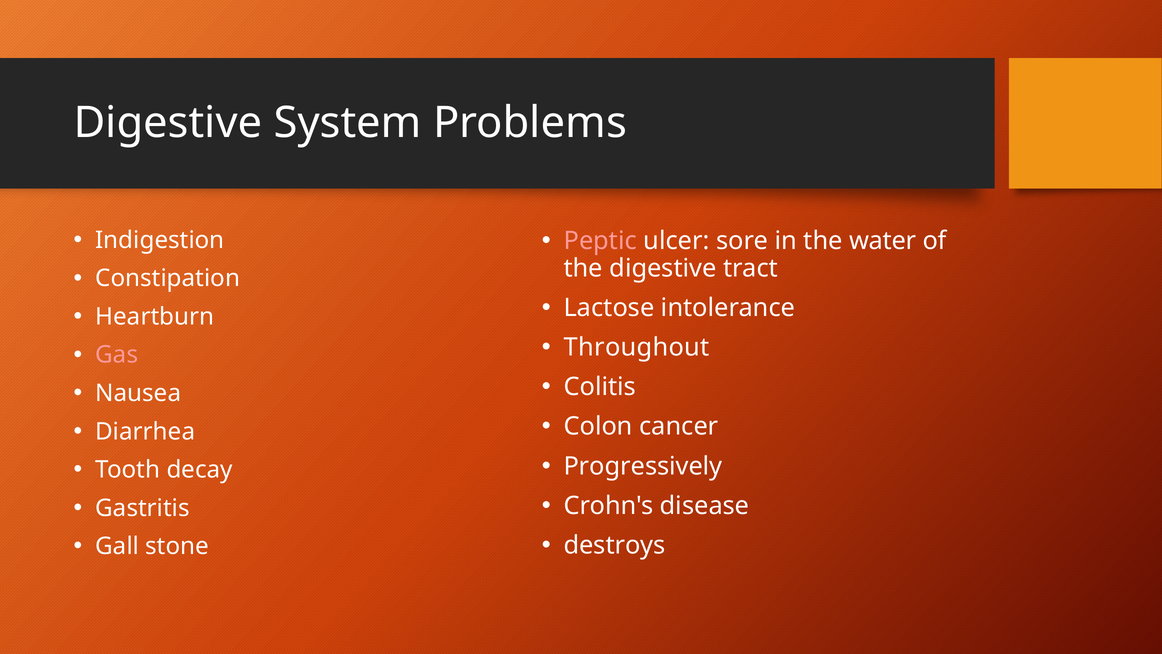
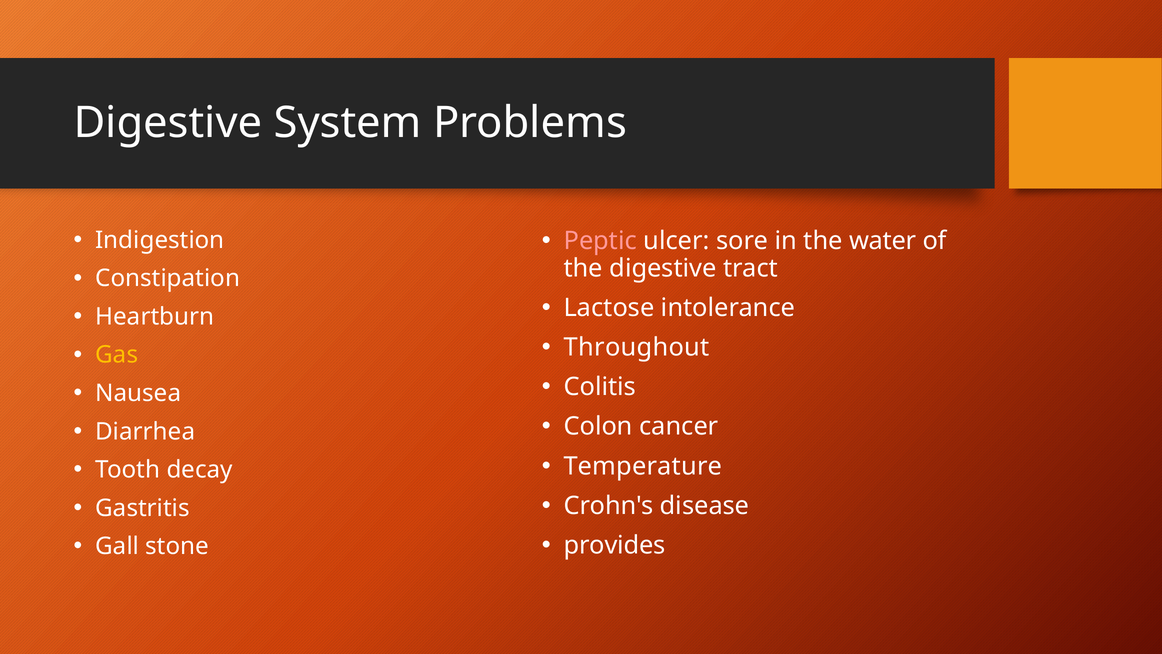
Gas colour: pink -> yellow
Progressively: Progressively -> Temperature
destroys: destroys -> provides
